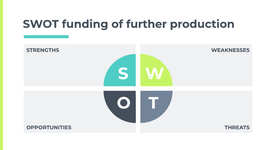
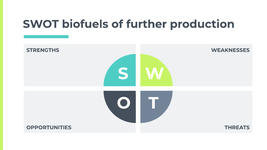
funding: funding -> biofuels
